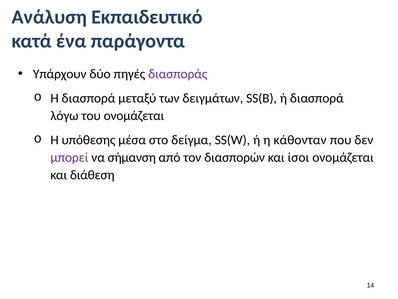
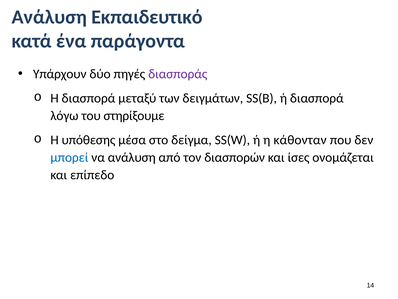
του ονομάζεται: ονομάζεται -> στηρίξουμε
μπορεί colour: purple -> blue
να σήμανση: σήμανση -> ανάλυση
ίσοι: ίσοι -> ίσες
διάθεση: διάθεση -> επίπεδο
